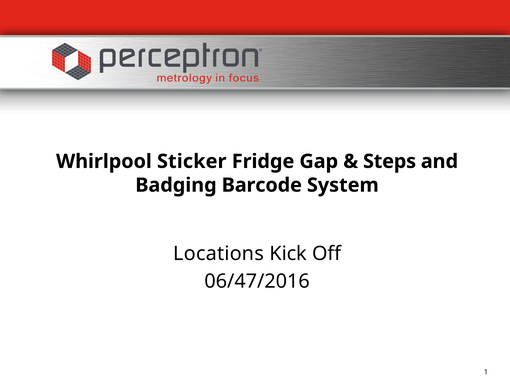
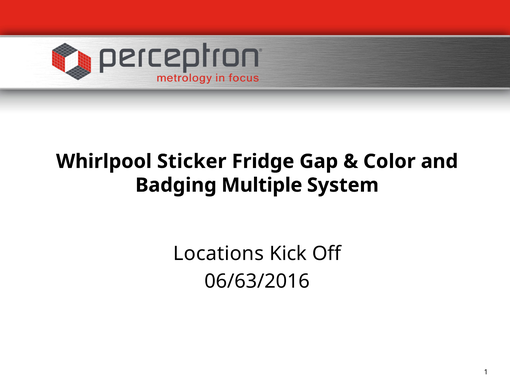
Steps: Steps -> Color
Barcode: Barcode -> Multiple
06/47/2016: 06/47/2016 -> 06/63/2016
